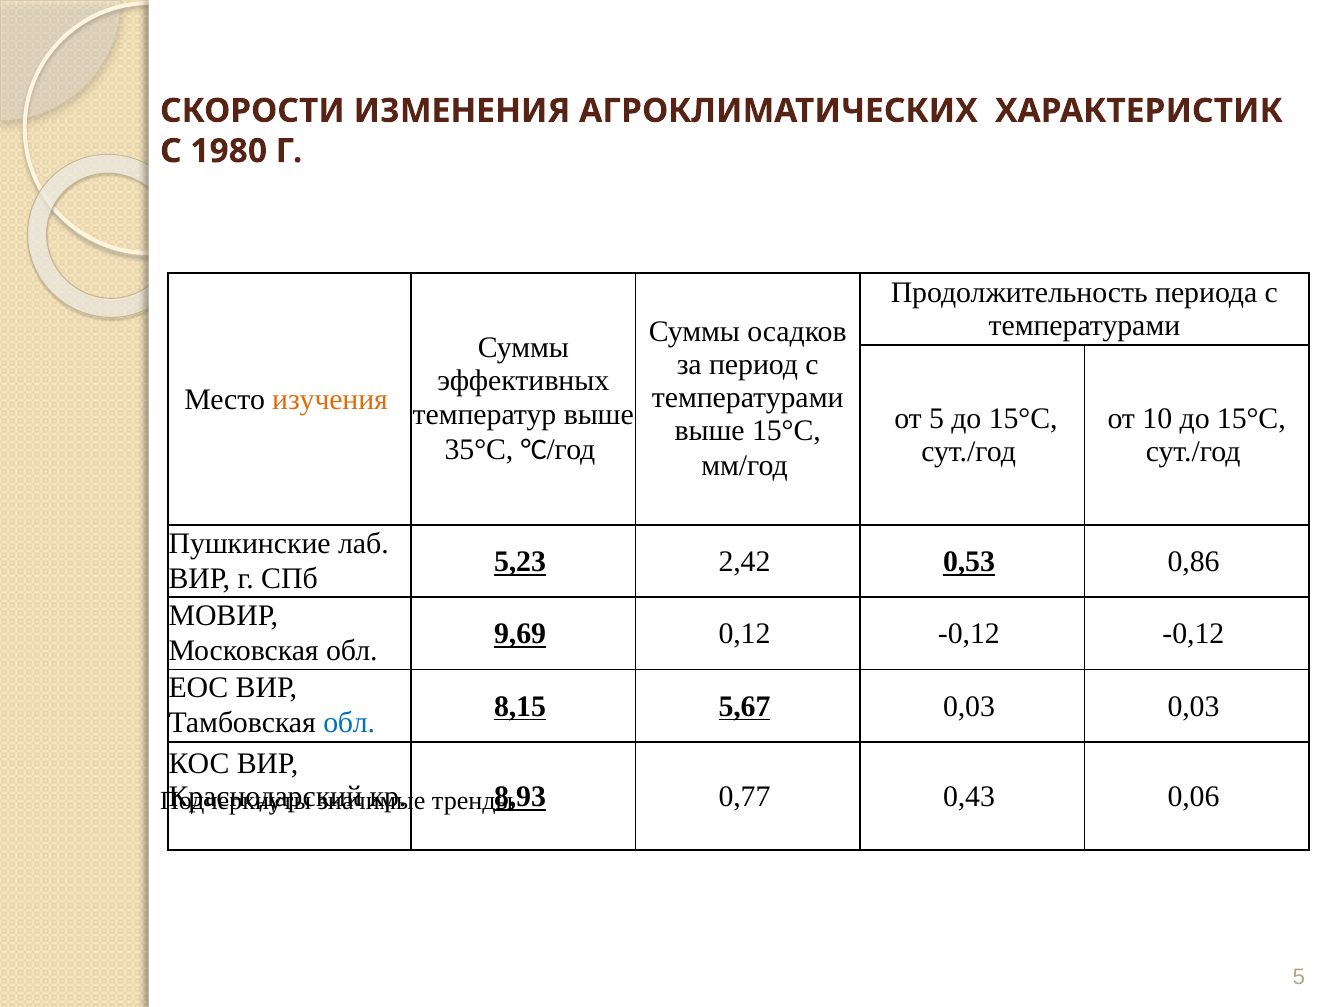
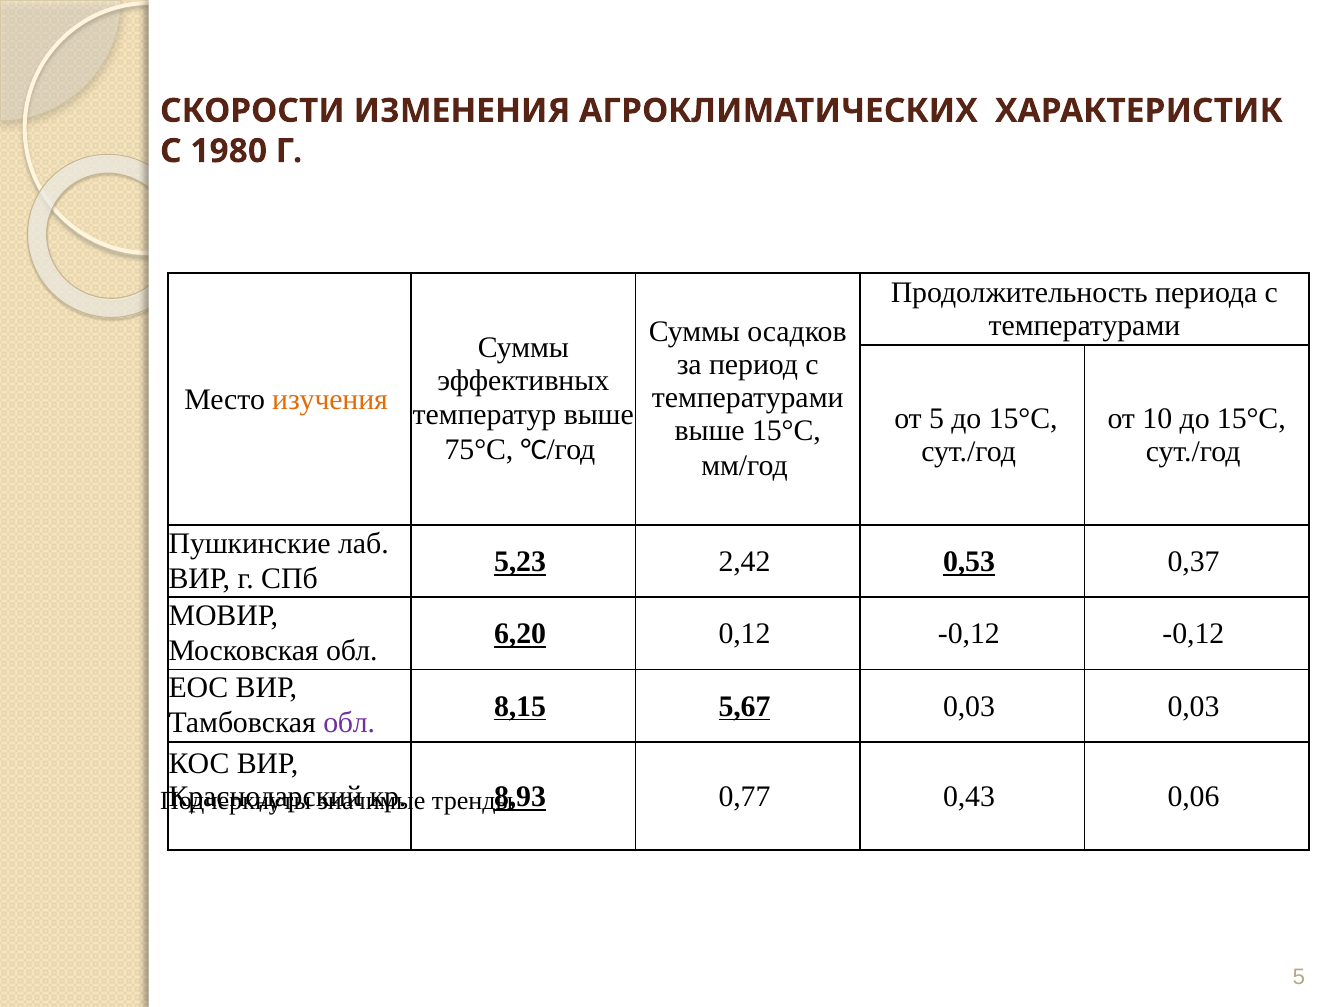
35°С: 35°С -> 75°С
0,86: 0,86 -> 0,37
9,69: 9,69 -> 6,20
обл at (349, 723) colour: blue -> purple
